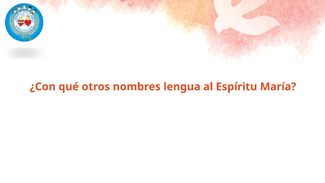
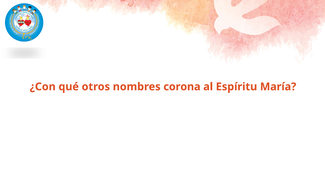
lengua: lengua -> corona
